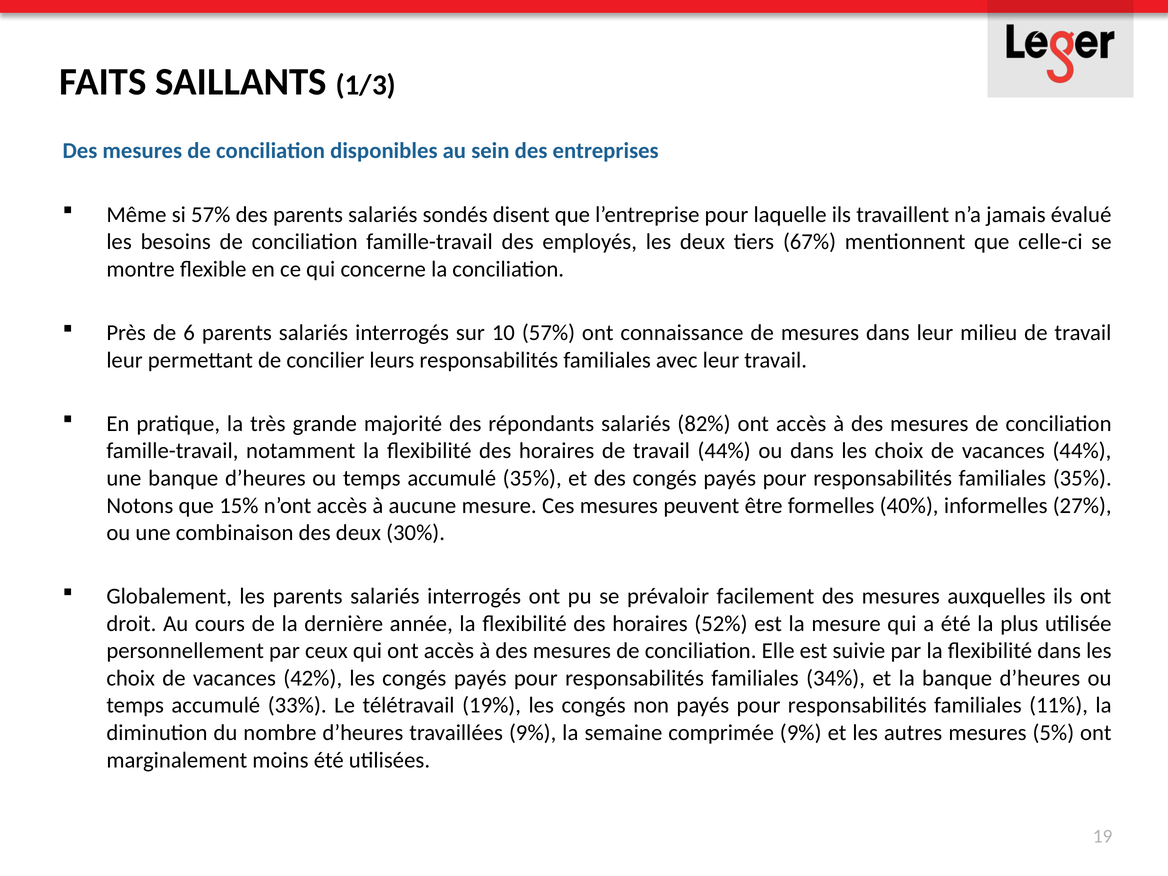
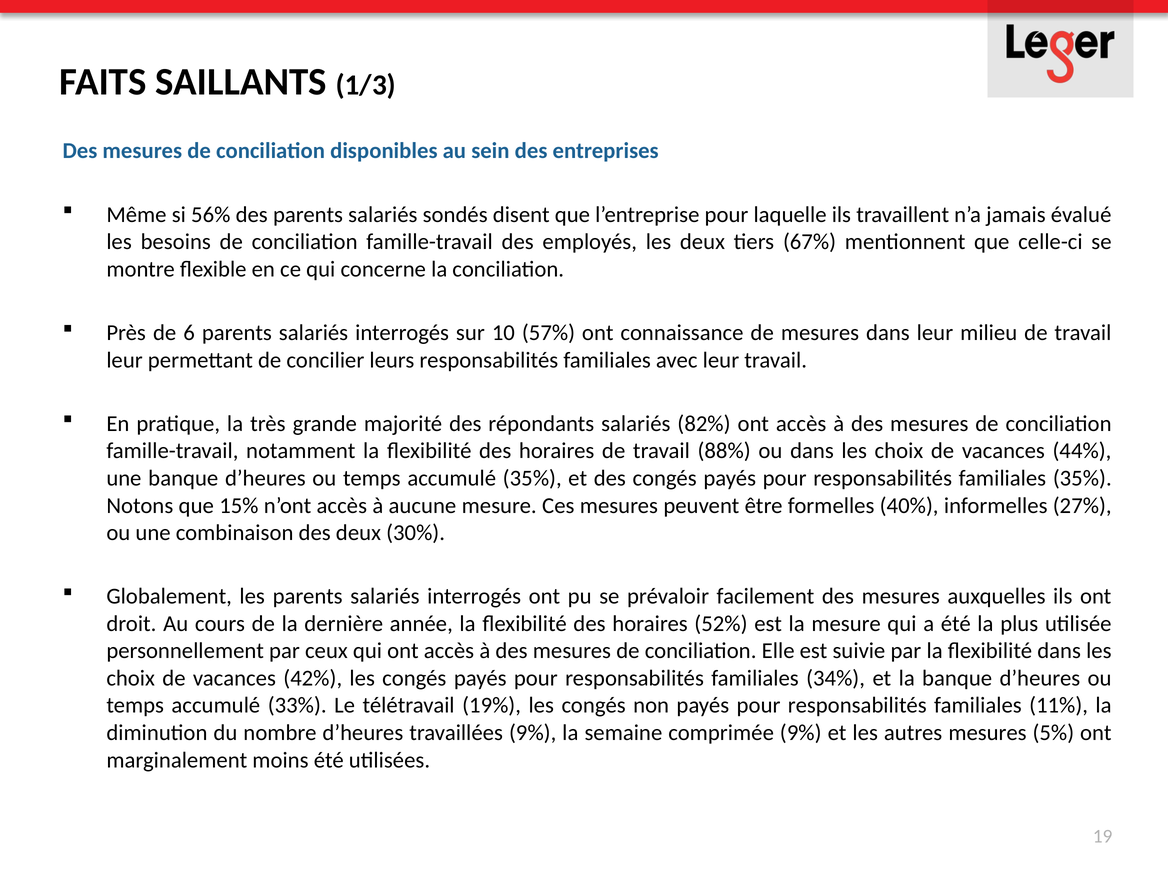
si 57%: 57% -> 56%
travail 44%: 44% -> 88%
